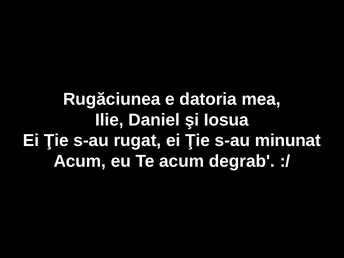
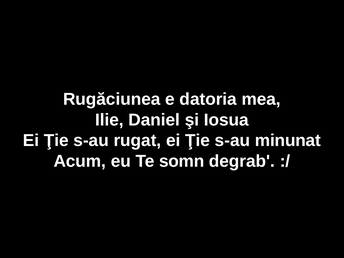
Te acum: acum -> somn
